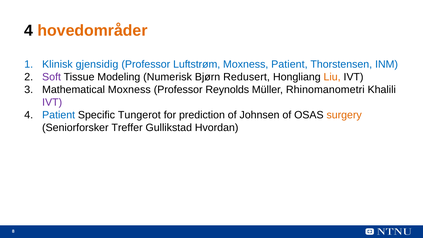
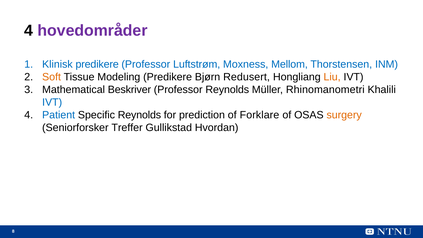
hovedområder colour: orange -> purple
Klinisk gjensidig: gjensidig -> predikere
Moxness Patient: Patient -> Mellom
Soft colour: purple -> orange
Modeling Numerisk: Numerisk -> Predikere
Mathematical Moxness: Moxness -> Beskriver
IVT at (52, 102) colour: purple -> blue
Specific Tungerot: Tungerot -> Reynolds
Johnsen: Johnsen -> Forklare
